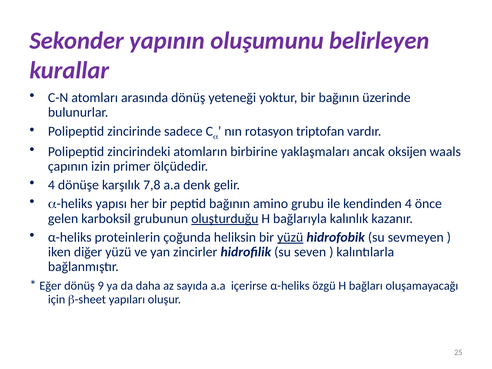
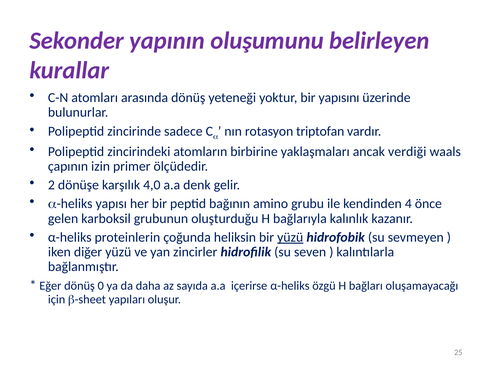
bir bağının: bağının -> yapısını
oksijen: oksijen -> verdiği
4 at (51, 185): 4 -> 2
7,8: 7,8 -> 4,0
oluşturduğu underline: present -> none
9: 9 -> 0
